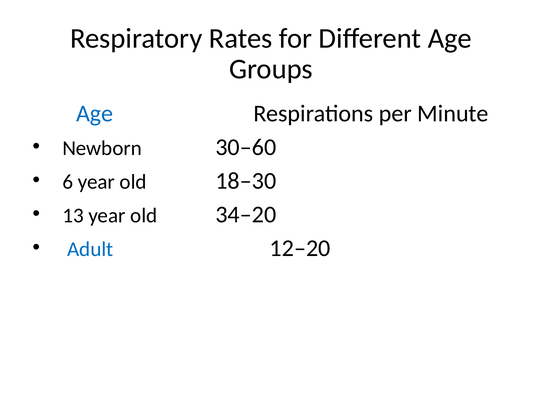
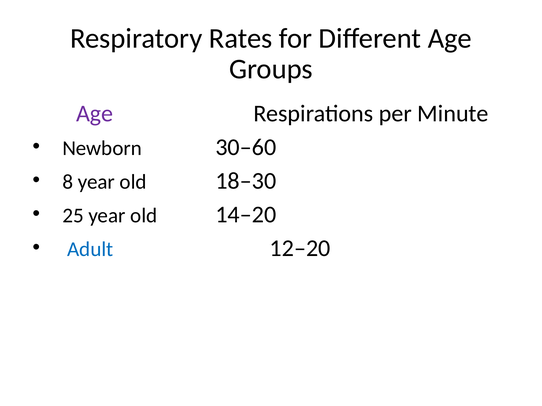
Age at (95, 114) colour: blue -> purple
6: 6 -> 8
13: 13 -> 25
34–20: 34–20 -> 14–20
